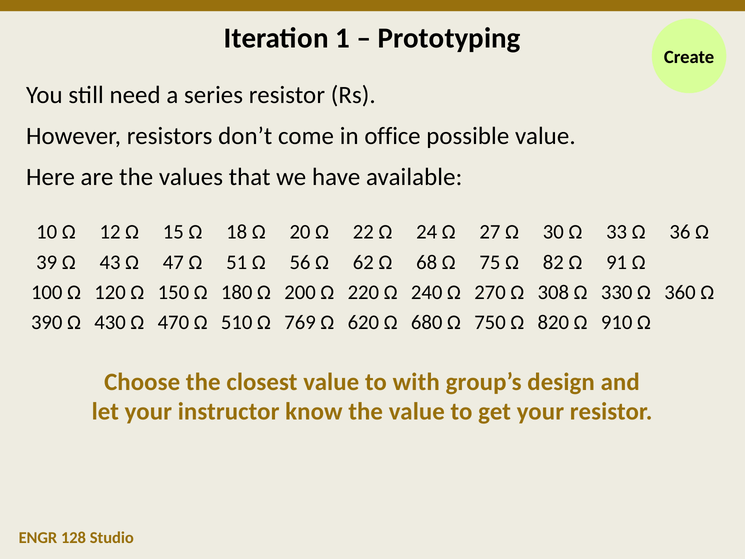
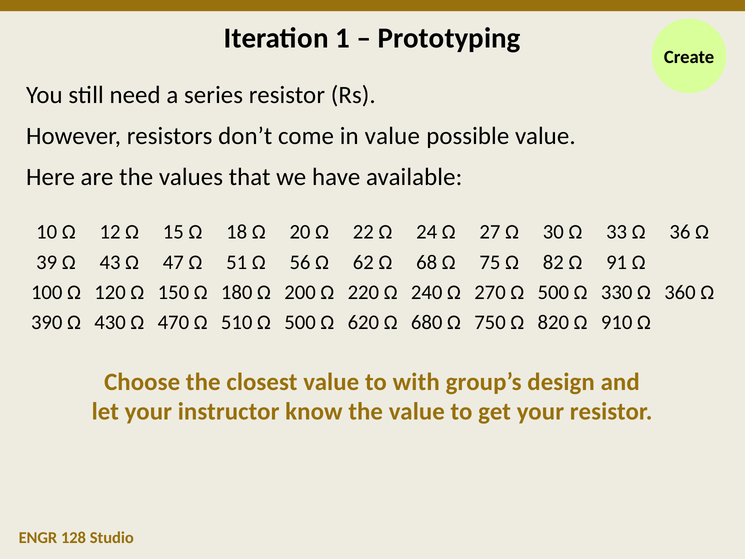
in office: office -> value
270 Ω 308: 308 -> 500
510 Ω 769: 769 -> 500
